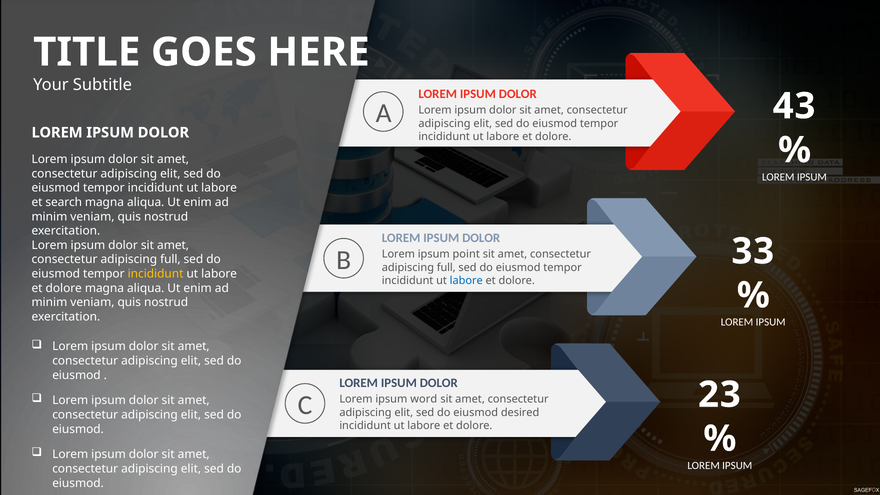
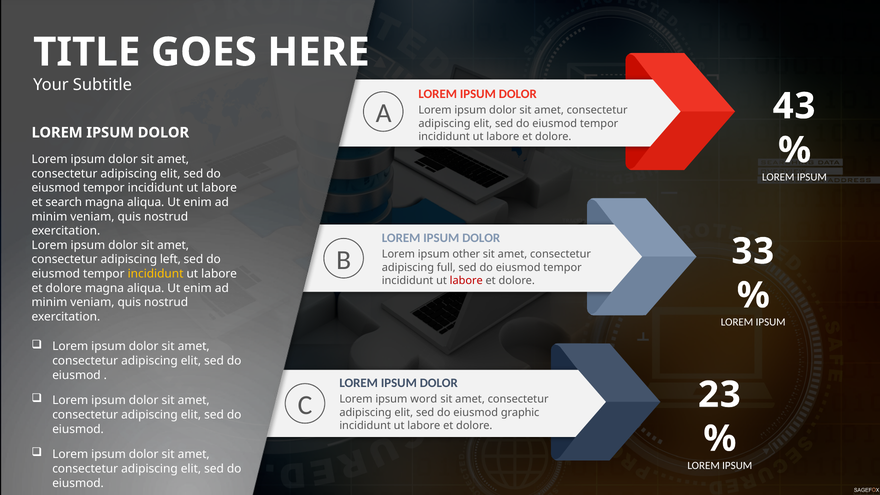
point: point -> other
full at (170, 260): full -> left
labore at (466, 281) colour: blue -> red
desired: desired -> graphic
